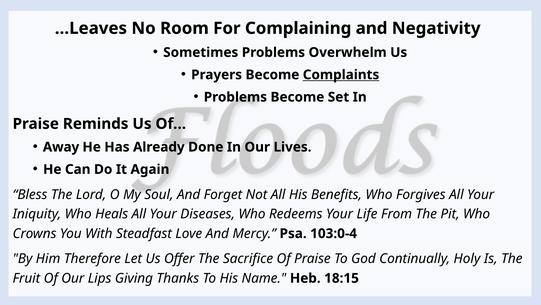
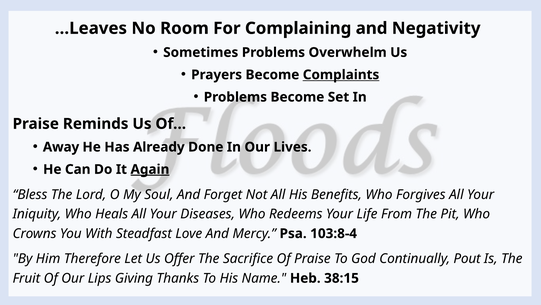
Again underline: none -> present
103:0-4: 103:0-4 -> 103:8-4
Holy: Holy -> Pout
18:15: 18:15 -> 38:15
